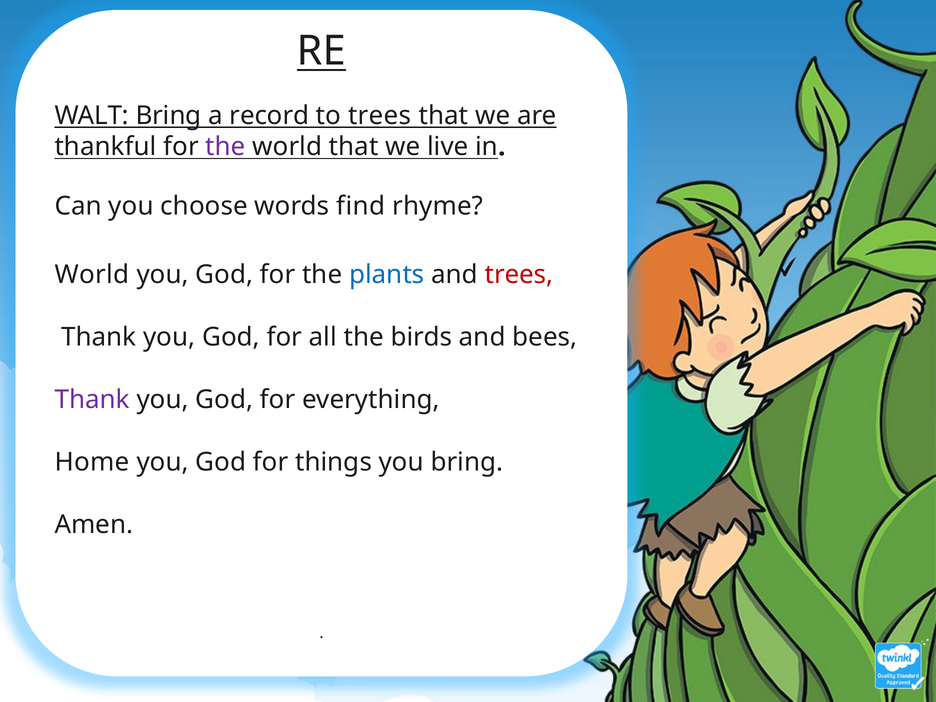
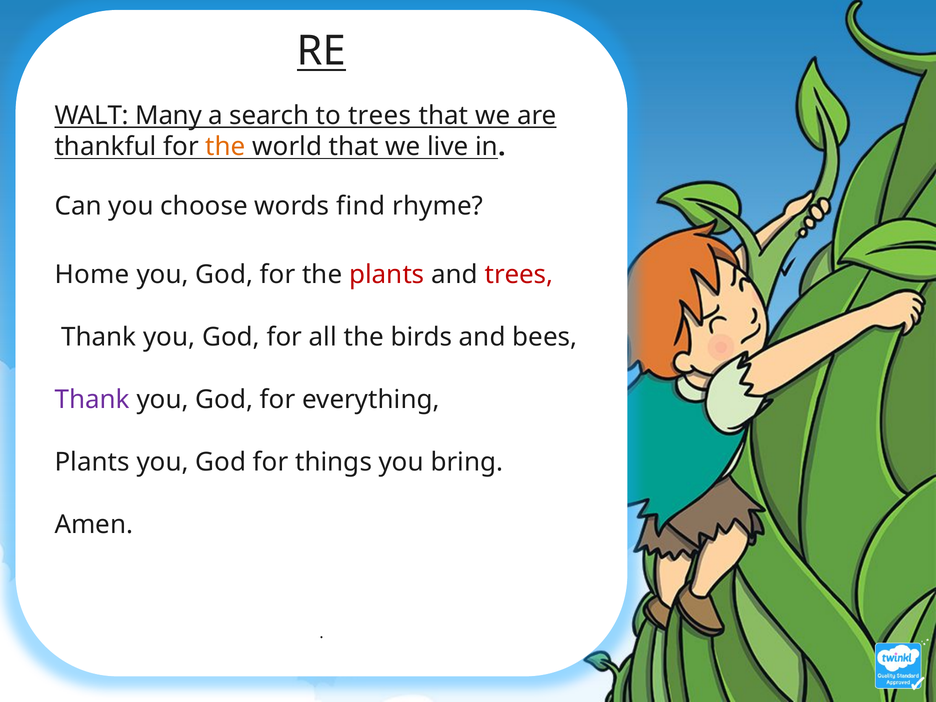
WALT Bring: Bring -> Many
record: record -> search
the at (226, 147) colour: purple -> orange
World at (92, 275): World -> Home
plants at (387, 275) colour: blue -> red
Home at (92, 462): Home -> Plants
